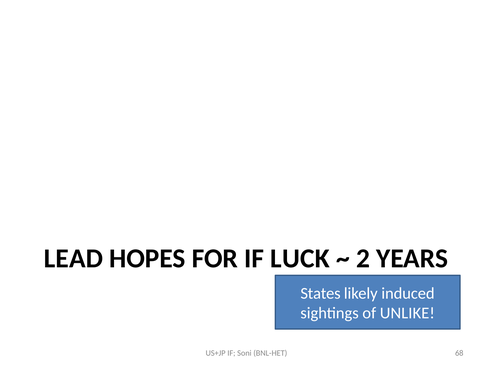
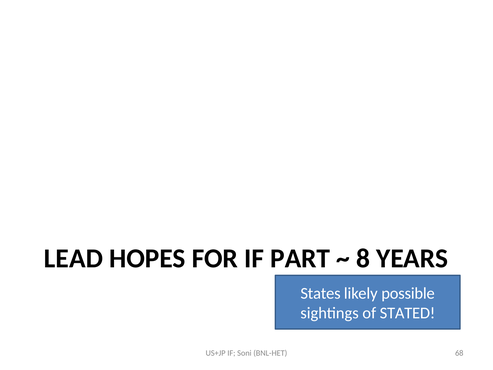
LUCK: LUCK -> PART
2: 2 -> 8
induced: induced -> possible
UNLIKE: UNLIKE -> STATED
